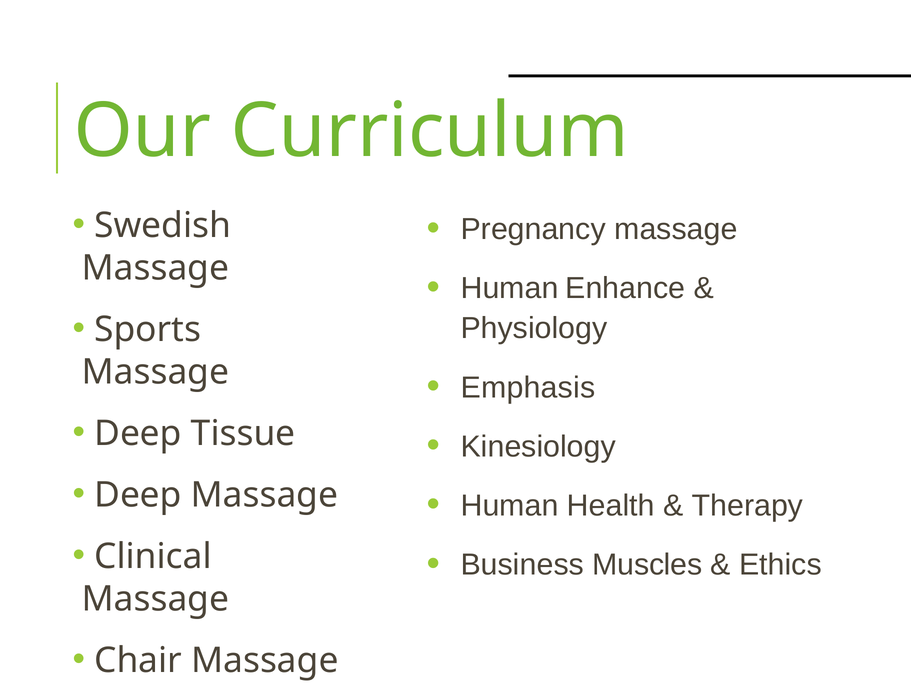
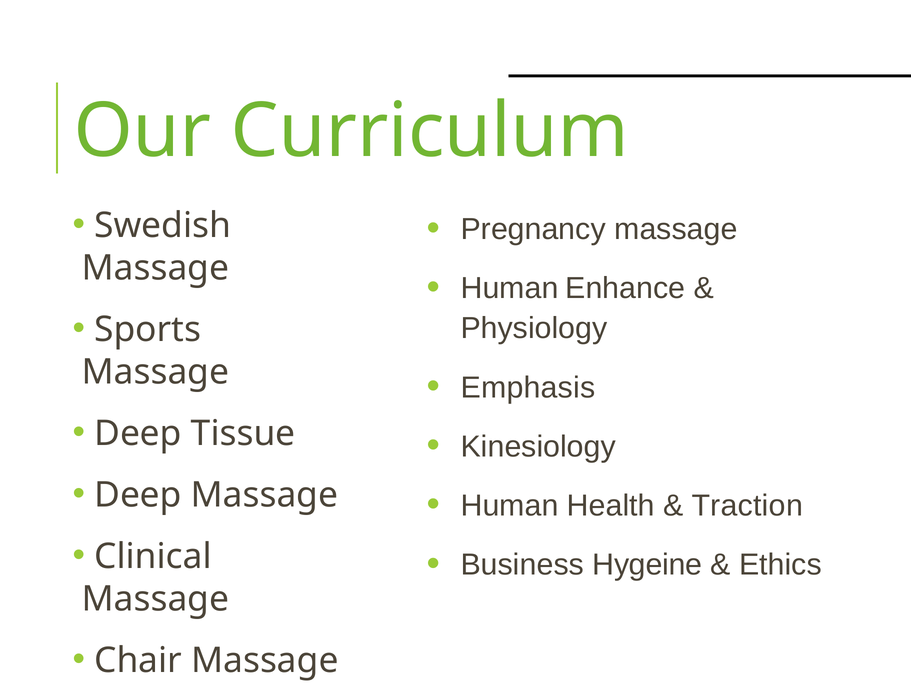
Therapy: Therapy -> Traction
Muscles: Muscles -> Hygeine
